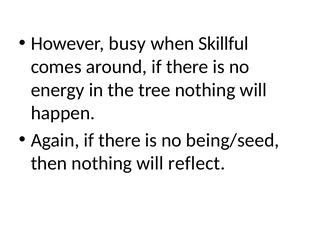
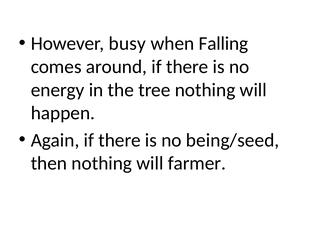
Skillful: Skillful -> Falling
reflect: reflect -> farmer
